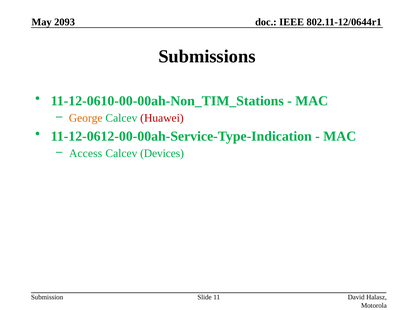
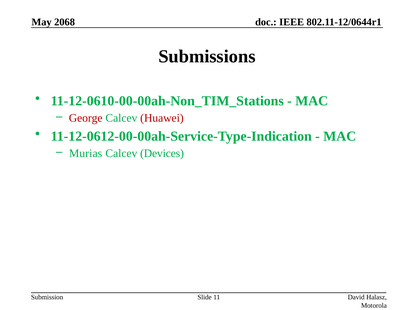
2093: 2093 -> 2068
George colour: orange -> red
Access: Access -> Murias
